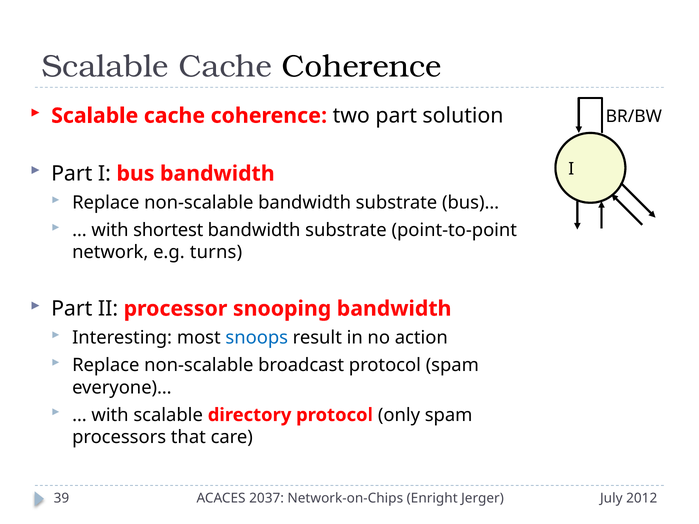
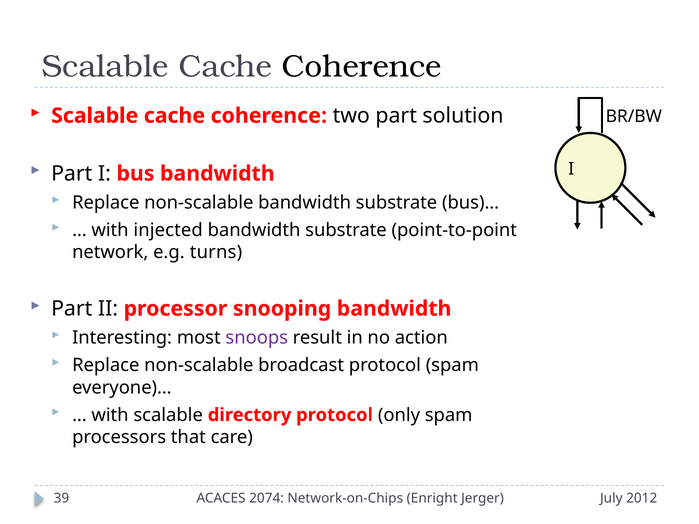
shortest: shortest -> injected
snoops colour: blue -> purple
2037: 2037 -> 2074
